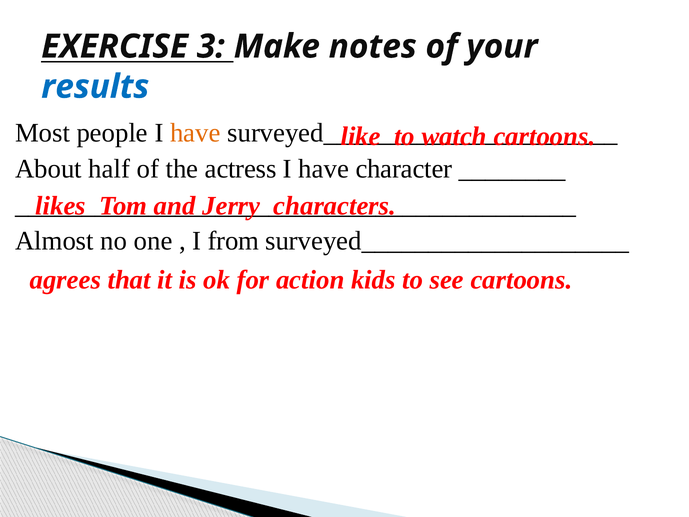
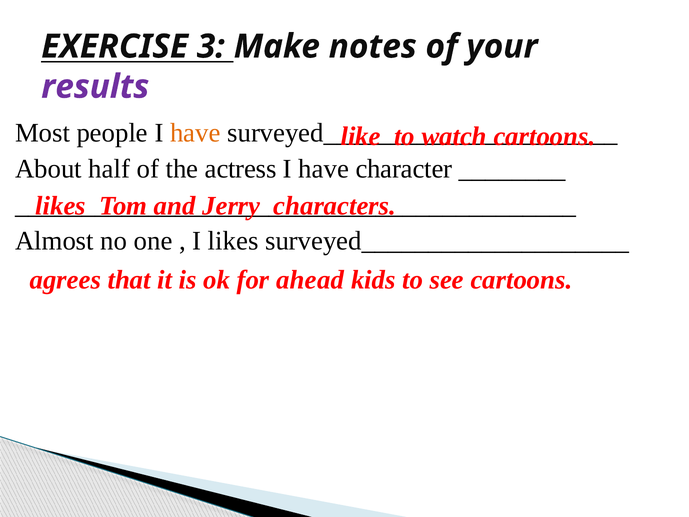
results colour: blue -> purple
I from: from -> likes
action: action -> ahead
